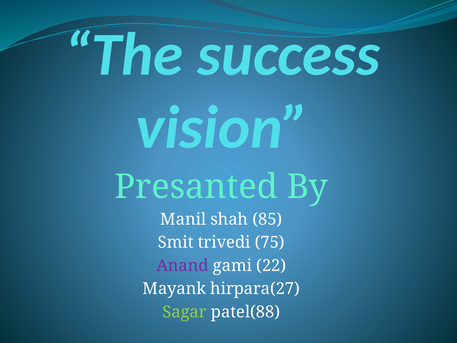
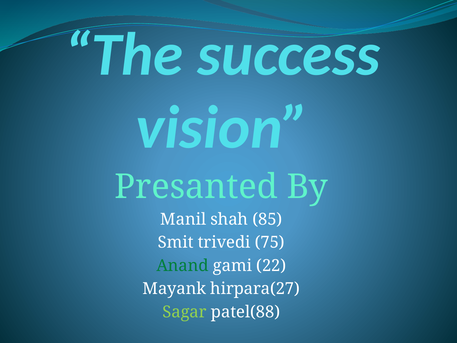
Anand colour: purple -> green
